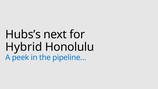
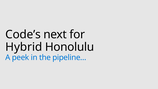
Hubs’s: Hubs’s -> Code’s
